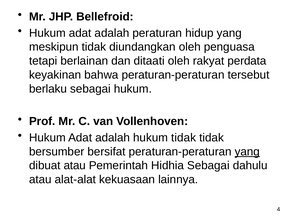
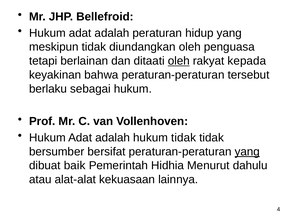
oleh at (179, 61) underline: none -> present
perdata: perdata -> kepada
dibuat atau: atau -> baik
Hidhia Sebagai: Sebagai -> Menurut
